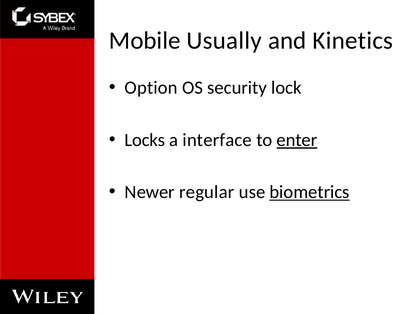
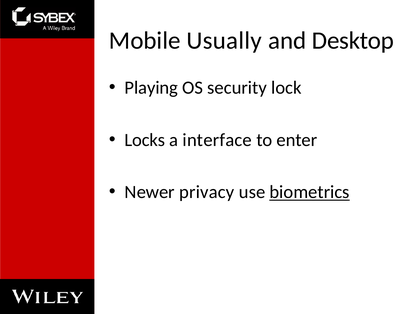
Kinetics: Kinetics -> Desktop
Option: Option -> Playing
enter underline: present -> none
regular: regular -> privacy
